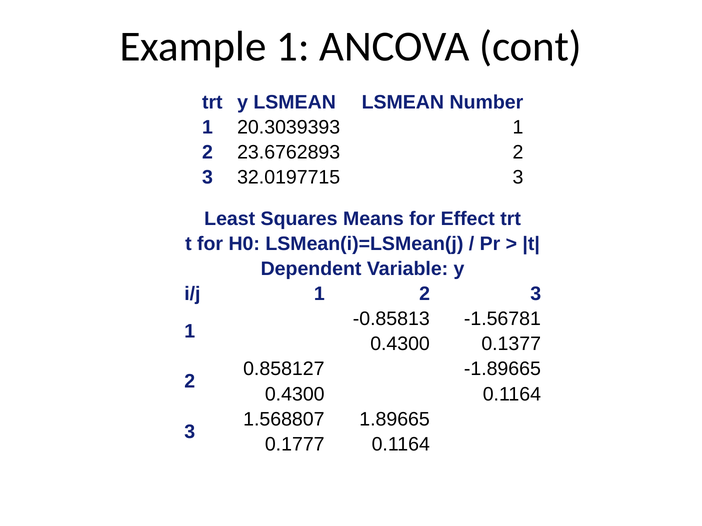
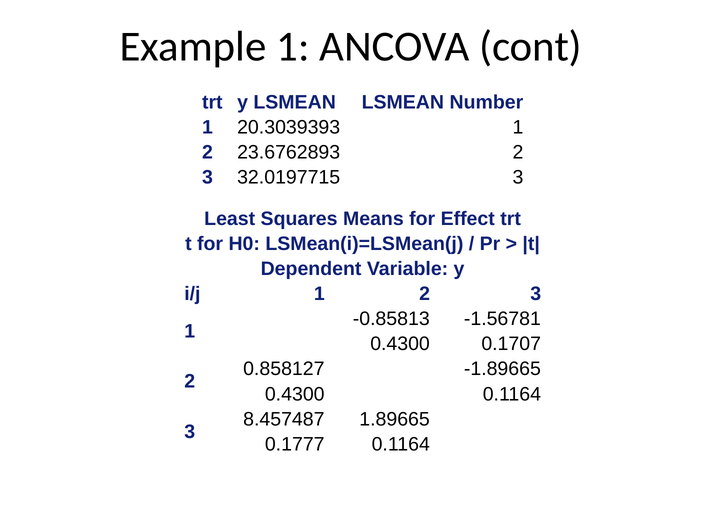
0.1377: 0.1377 -> 0.1707
1.568807: 1.568807 -> 8.457487
